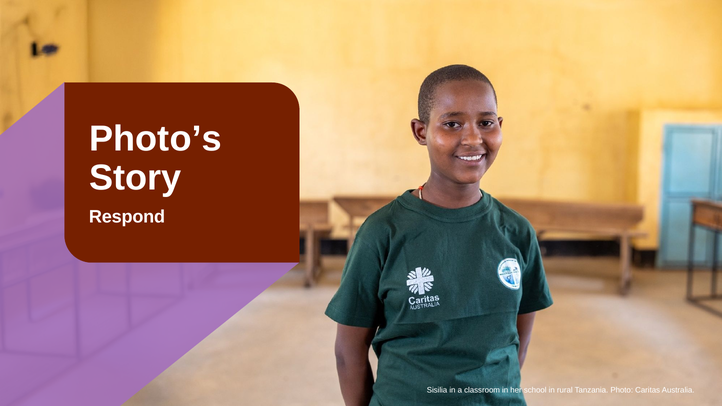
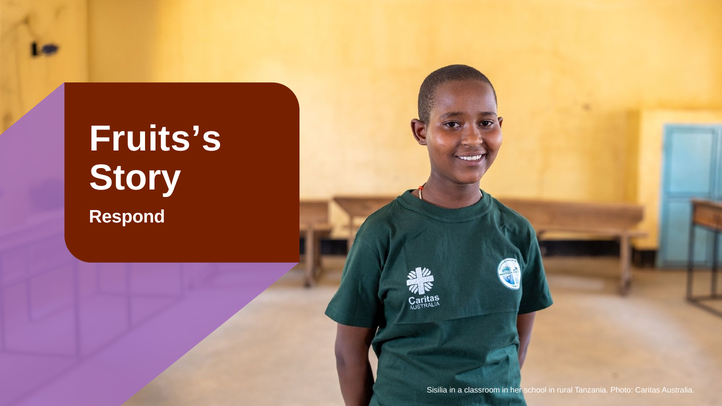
Photo’s: Photo’s -> Fruits’s
